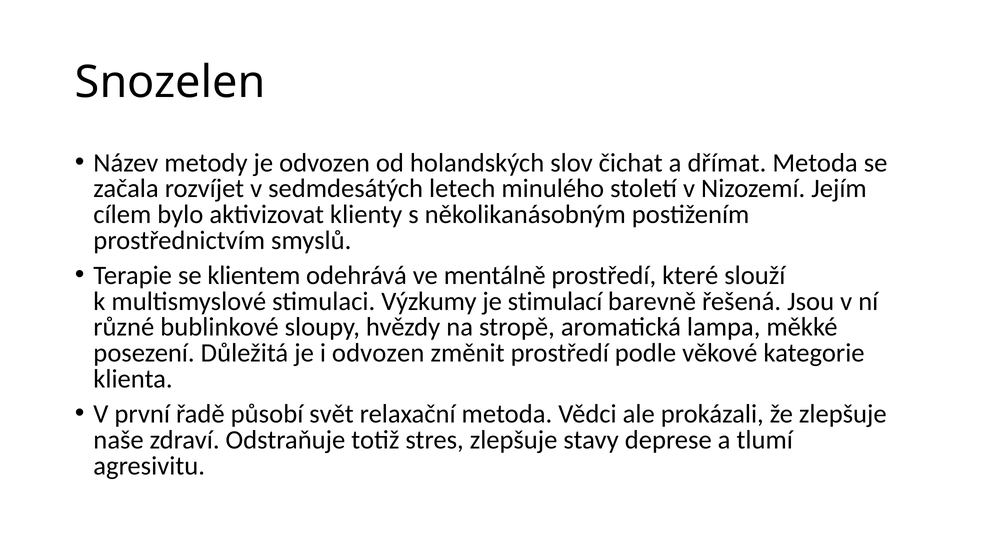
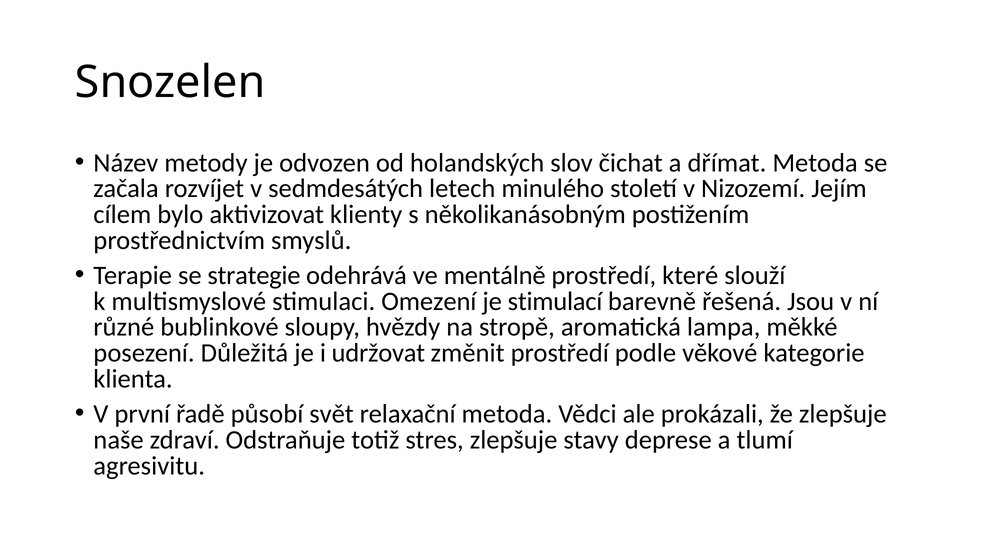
klientem: klientem -> strategie
Výzkumy: Výzkumy -> Omezení
i odvozen: odvozen -> udržovat
